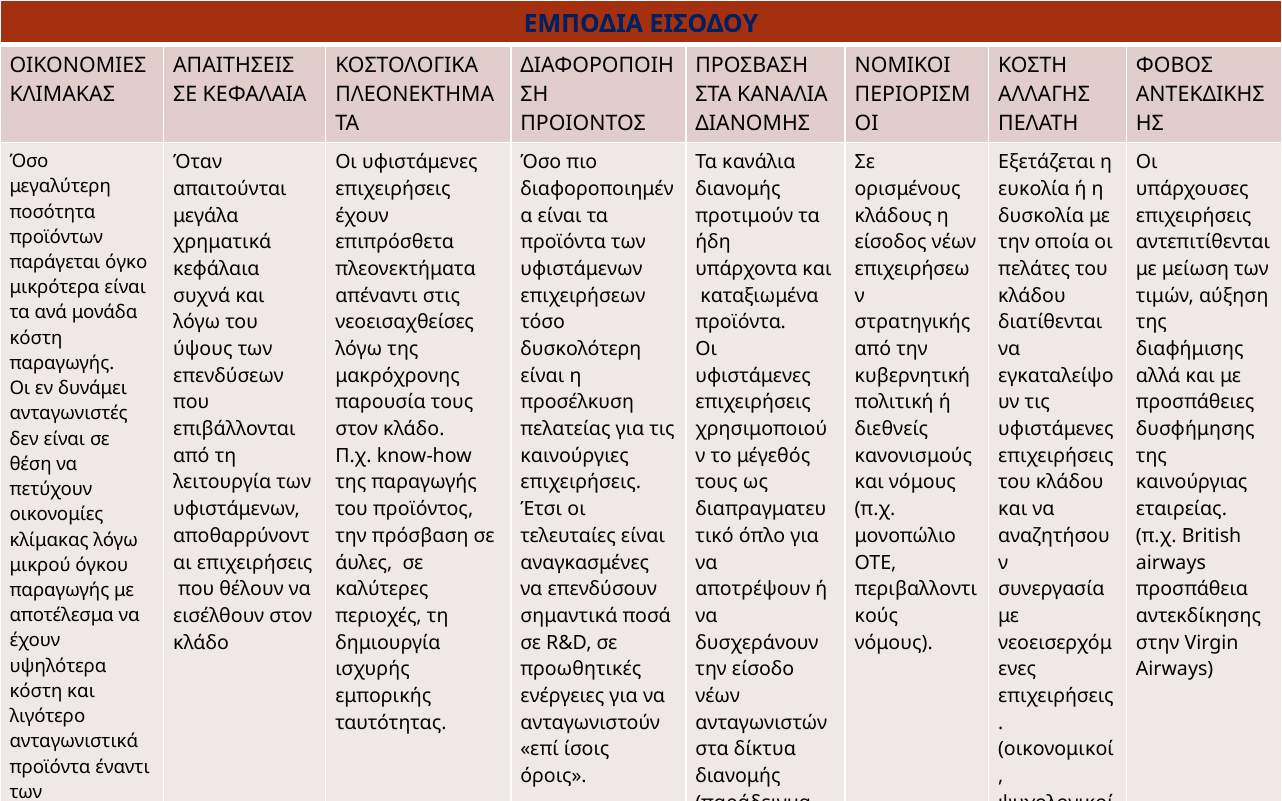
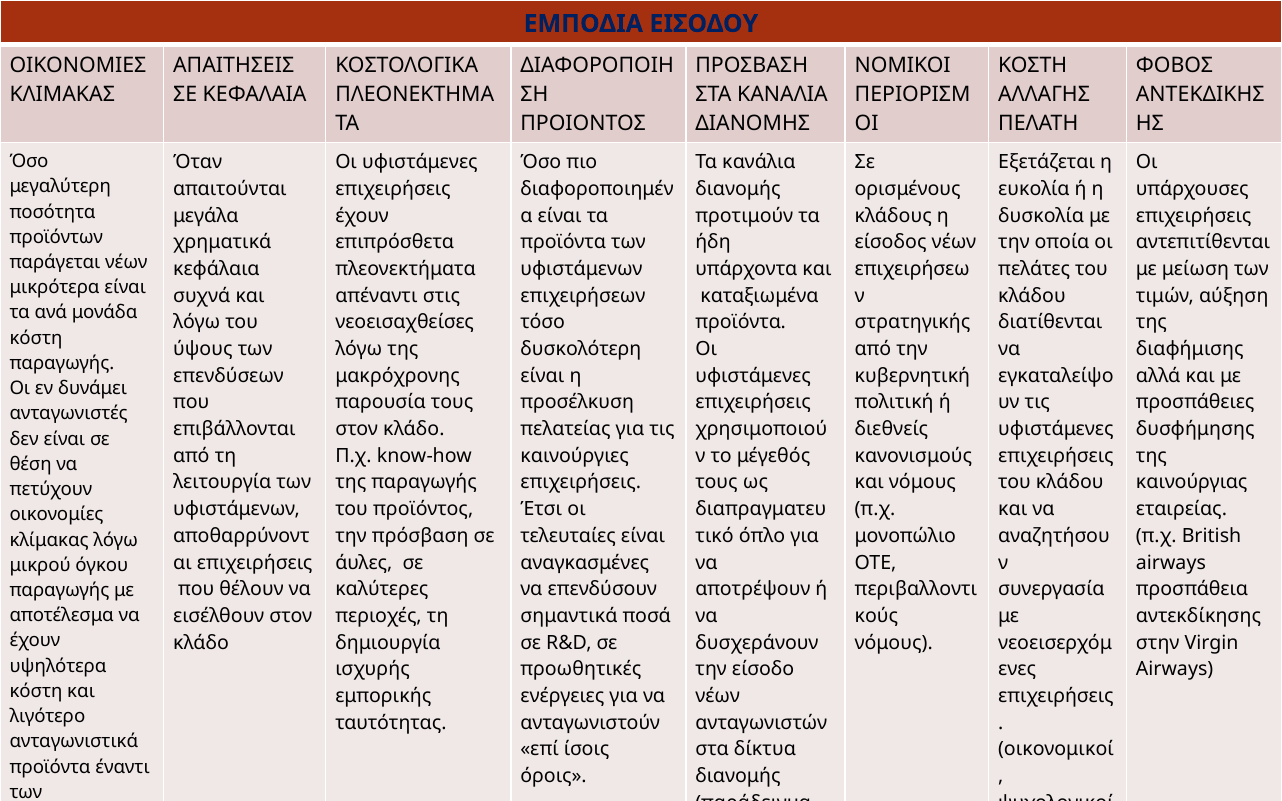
παράγεται όγκο: όγκο -> νέων
